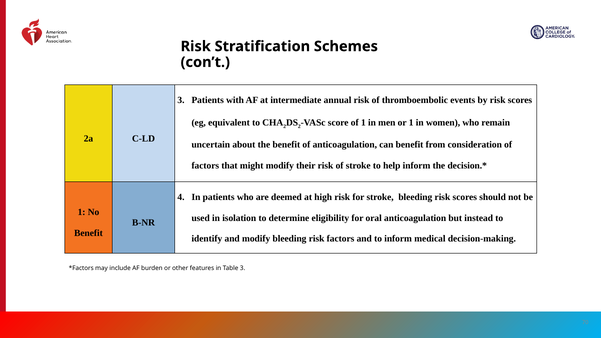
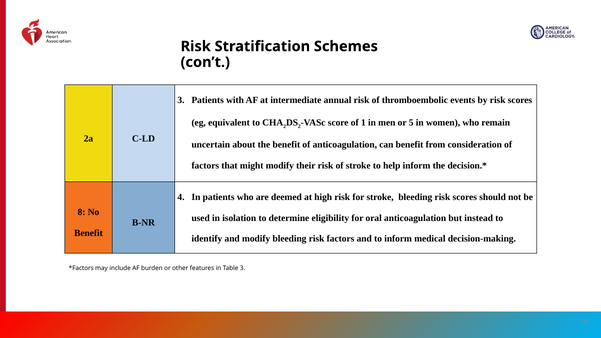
or 1: 1 -> 5
1 at (82, 212): 1 -> 8
